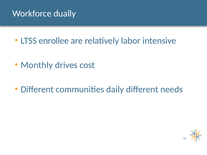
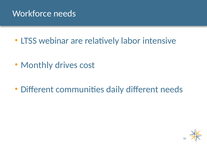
Workforce dually: dually -> needs
enrollee: enrollee -> webinar
